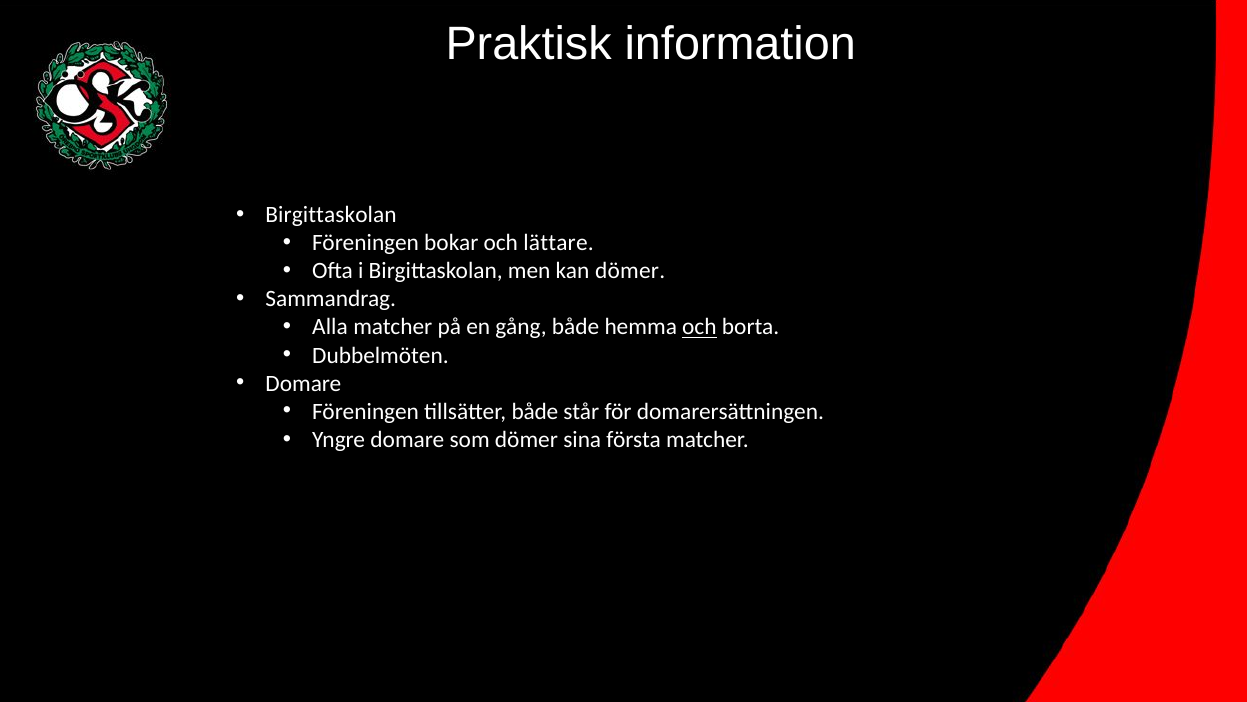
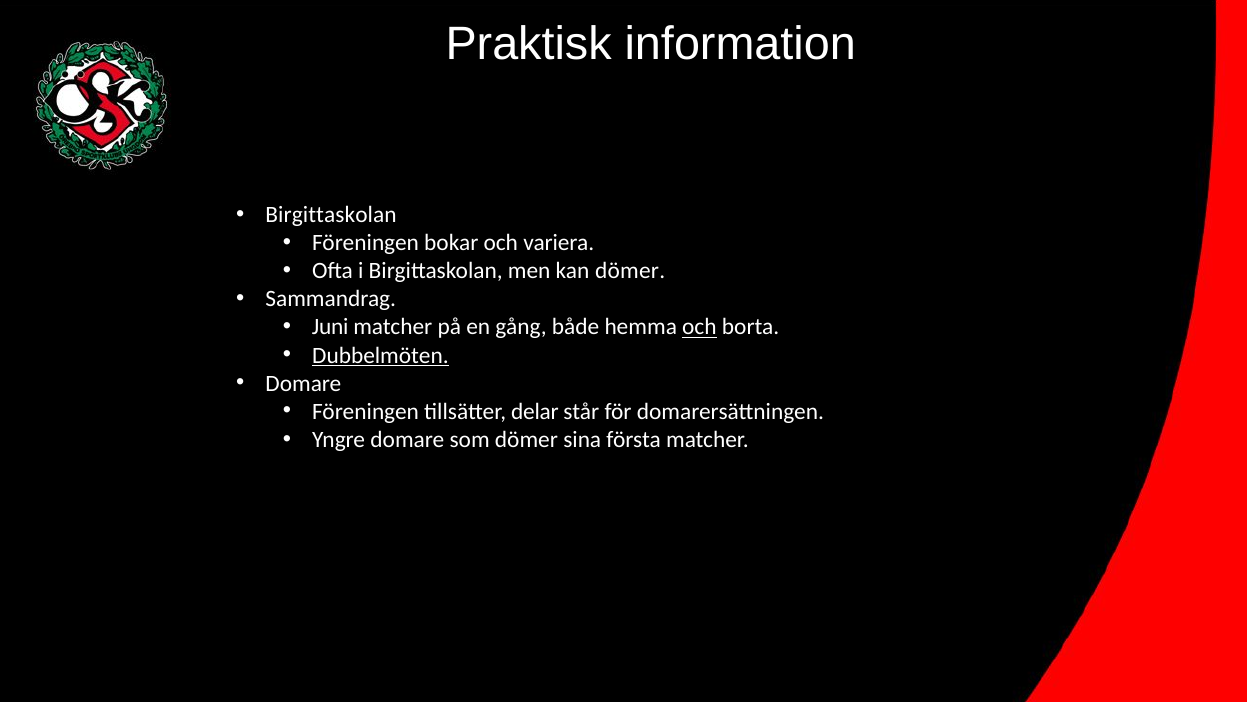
lättare: lättare -> variera
Alla: Alla -> Juni
Dubbelmöten underline: none -> present
tillsätter både: både -> delar
